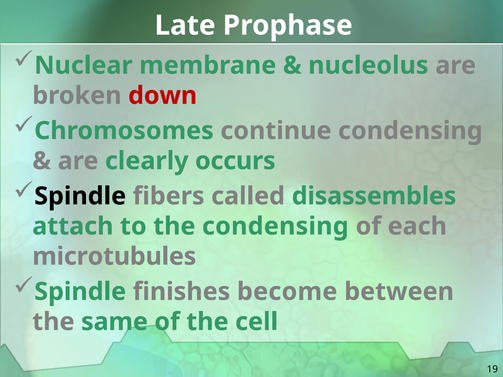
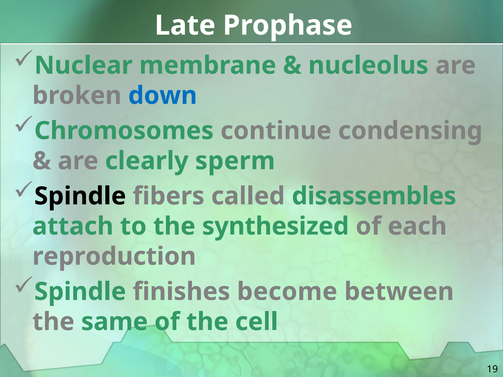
down colour: red -> blue
occurs: occurs -> sperm
the condensing: condensing -> synthesized
microtubules: microtubules -> reproduction
